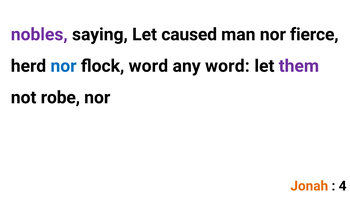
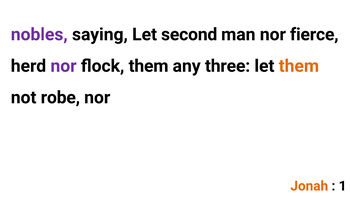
caused: caused -> second
nor at (64, 66) colour: blue -> purple
flock word: word -> them
any word: word -> three
them at (299, 66) colour: purple -> orange
4: 4 -> 1
